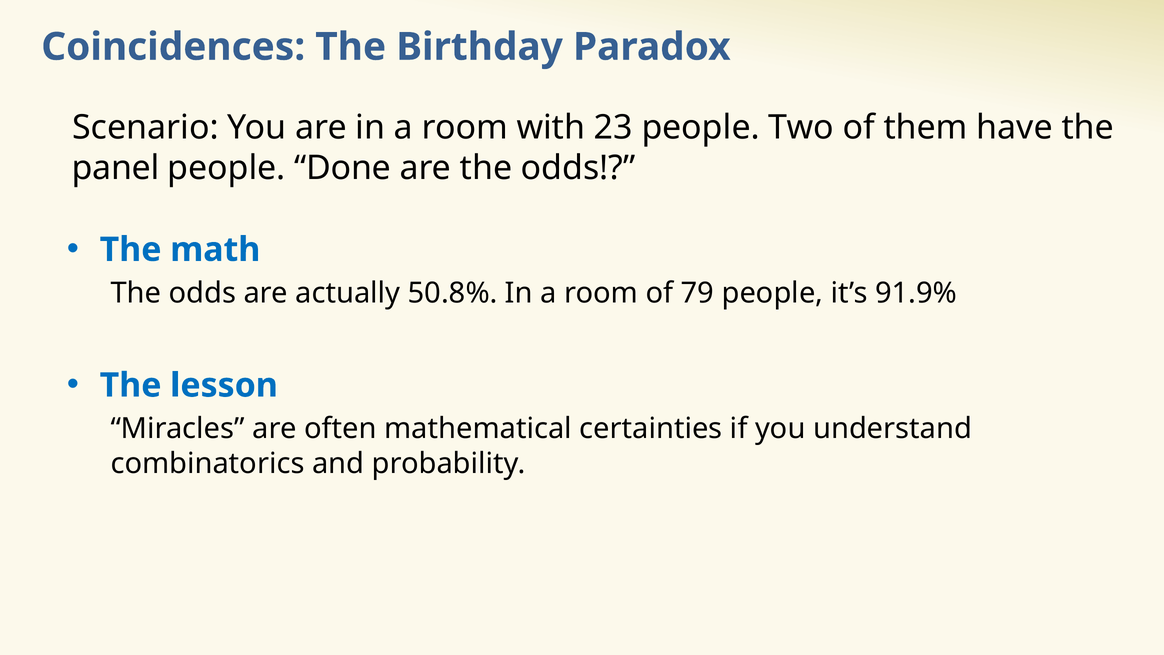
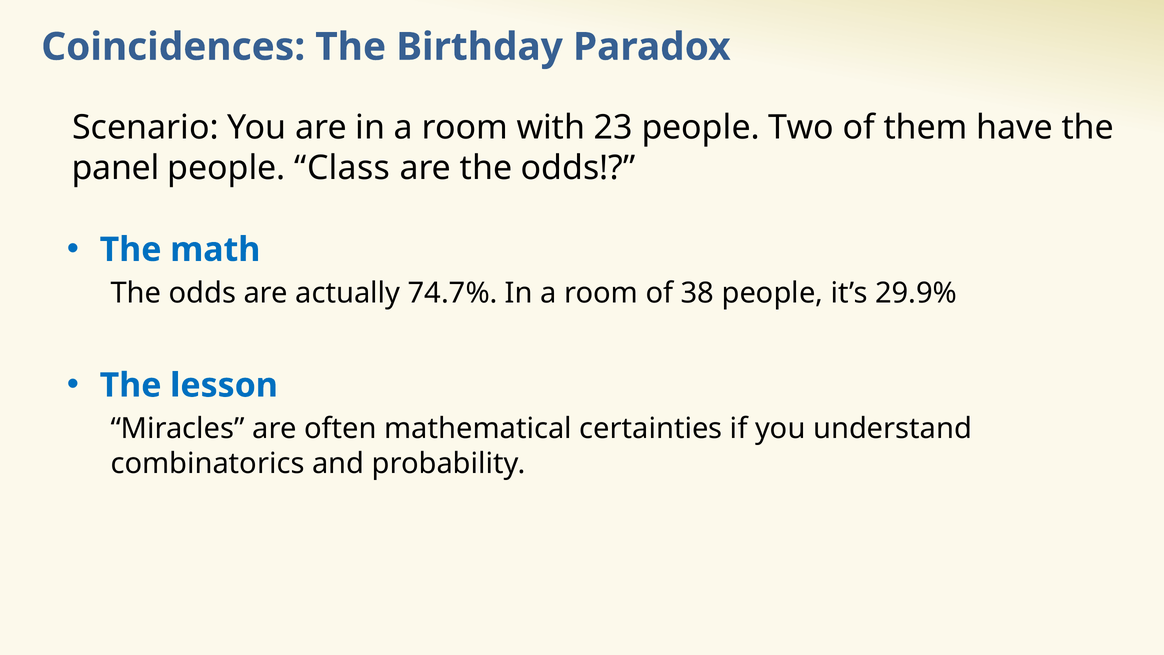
Done: Done -> Class
50.8%: 50.8% -> 74.7%
79: 79 -> 38
91.9%: 91.9% -> 29.9%
